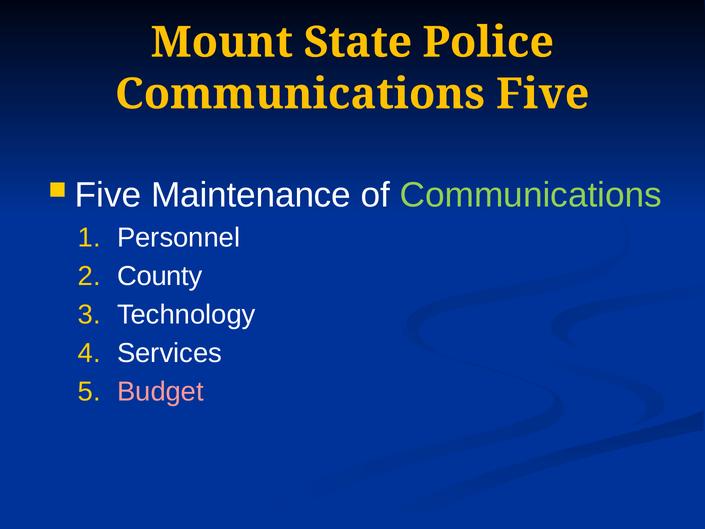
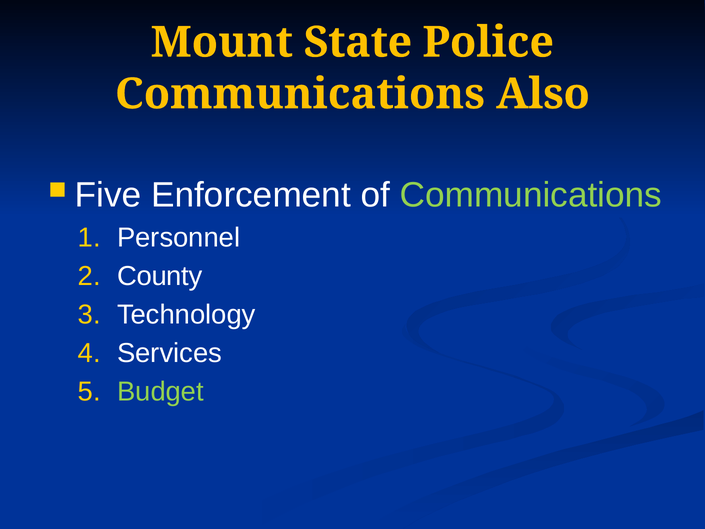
Communications Five: Five -> Also
Maintenance: Maintenance -> Enforcement
Budget colour: pink -> light green
